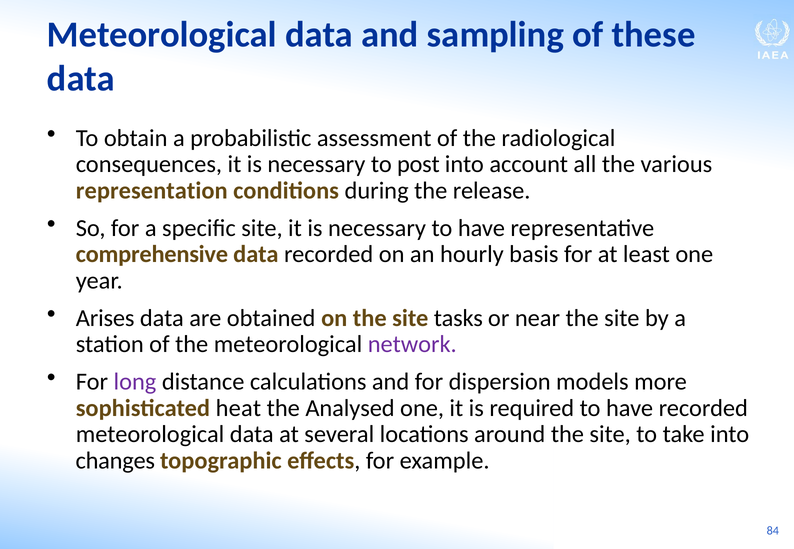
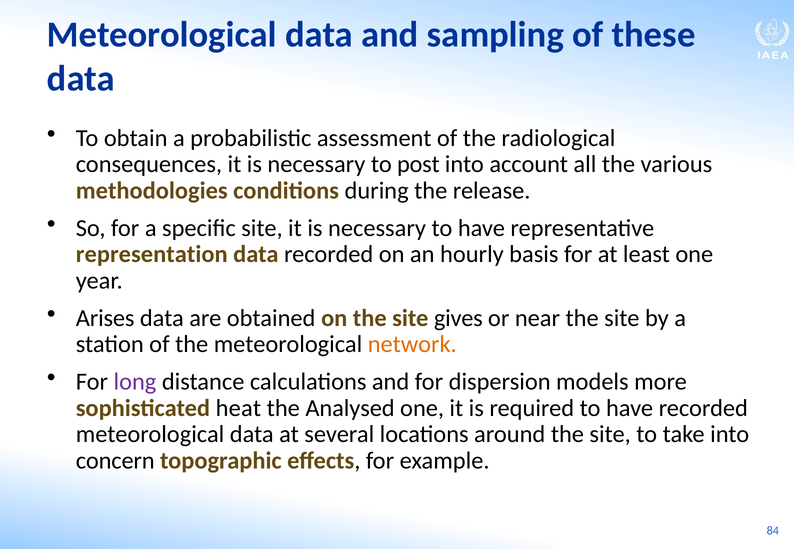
representation: representation -> methodologies
comprehensive: comprehensive -> representation
tasks: tasks -> gives
network colour: purple -> orange
changes: changes -> concern
